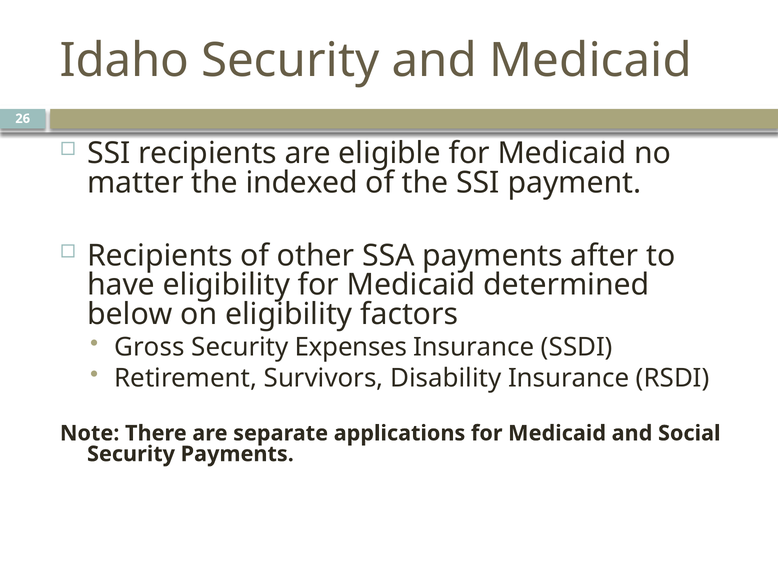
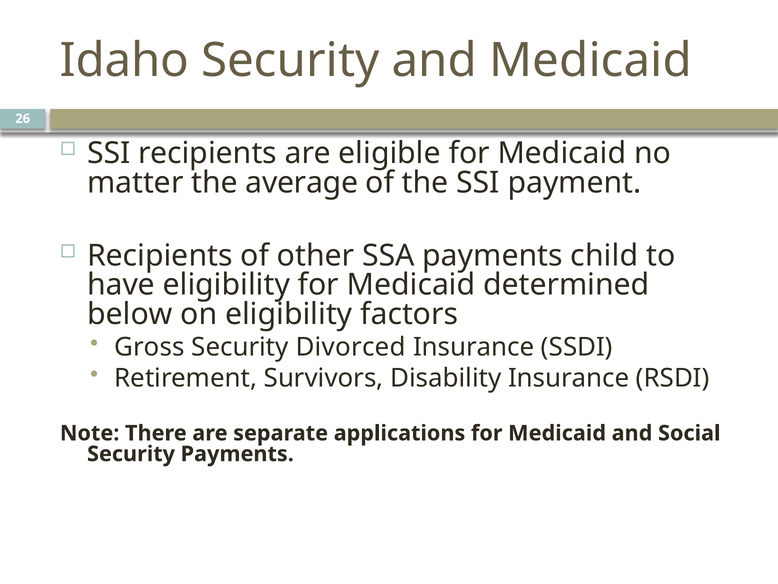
indexed: indexed -> average
after: after -> child
Expenses: Expenses -> Divorced
